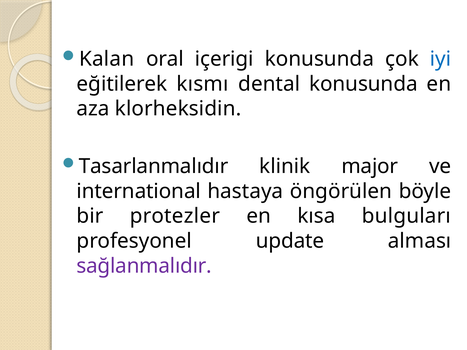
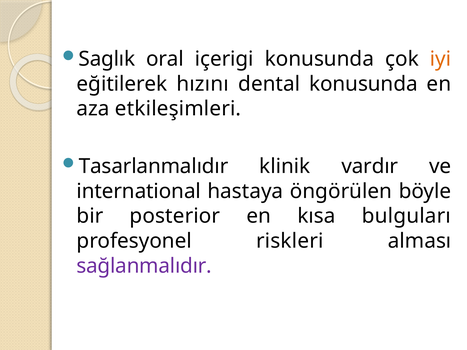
Kalan: Kalan -> Saglık
iyi colour: blue -> orange
kısmı: kısmı -> hızını
klorheksidin: klorheksidin -> etkileşimleri
major: major -> vardır
protezler: protezler -> posterior
update: update -> riskleri
